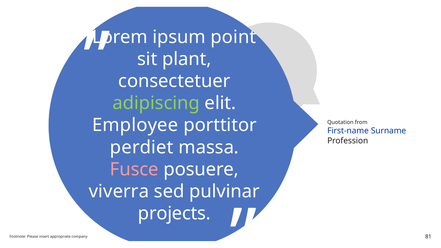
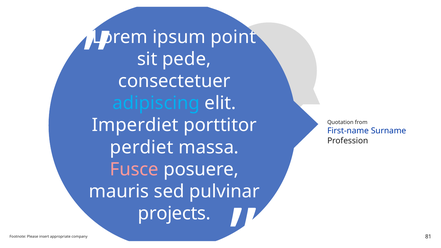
plant: plant -> pede
adipiscing colour: light green -> light blue
Employee: Employee -> Imperdiet
viverra: viverra -> mauris
